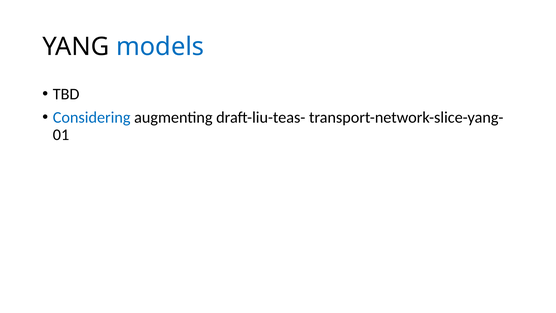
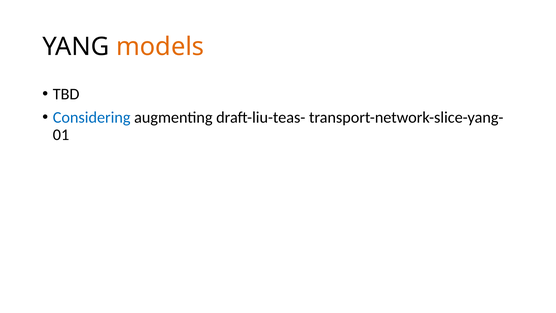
models colour: blue -> orange
